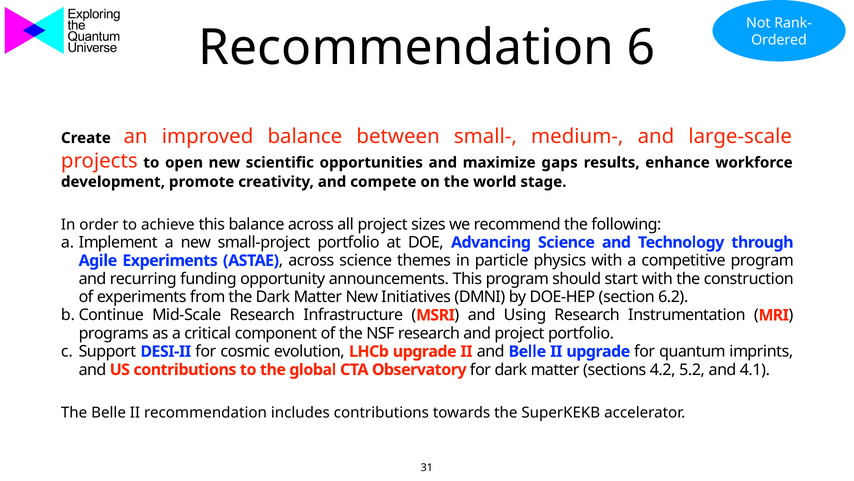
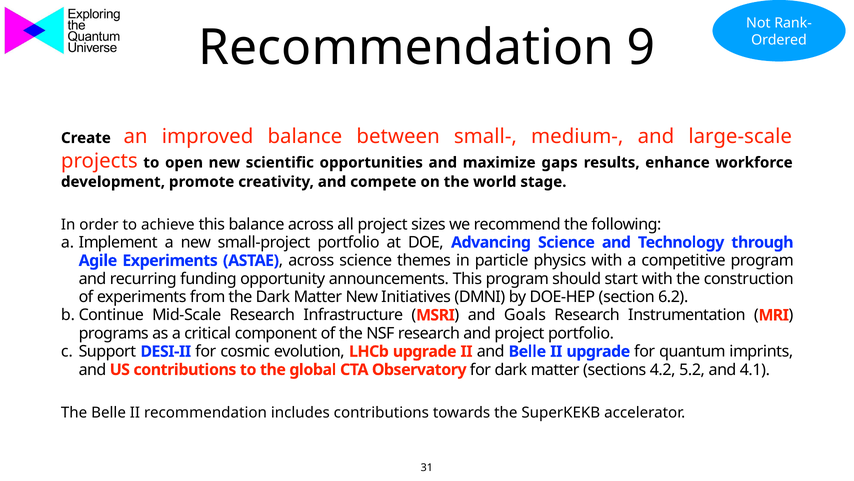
6: 6 -> 9
Using: Using -> Goals
